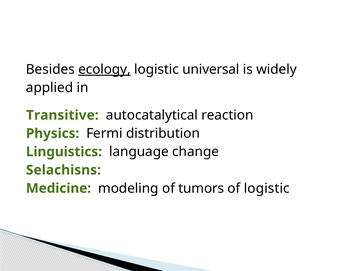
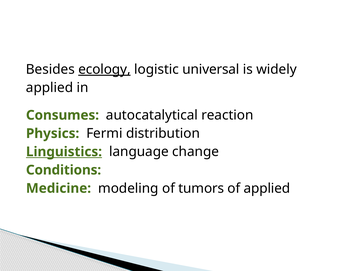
Transitive: Transitive -> Consumes
Linguistics underline: none -> present
Selachisns: Selachisns -> Conditions
of logistic: logistic -> applied
